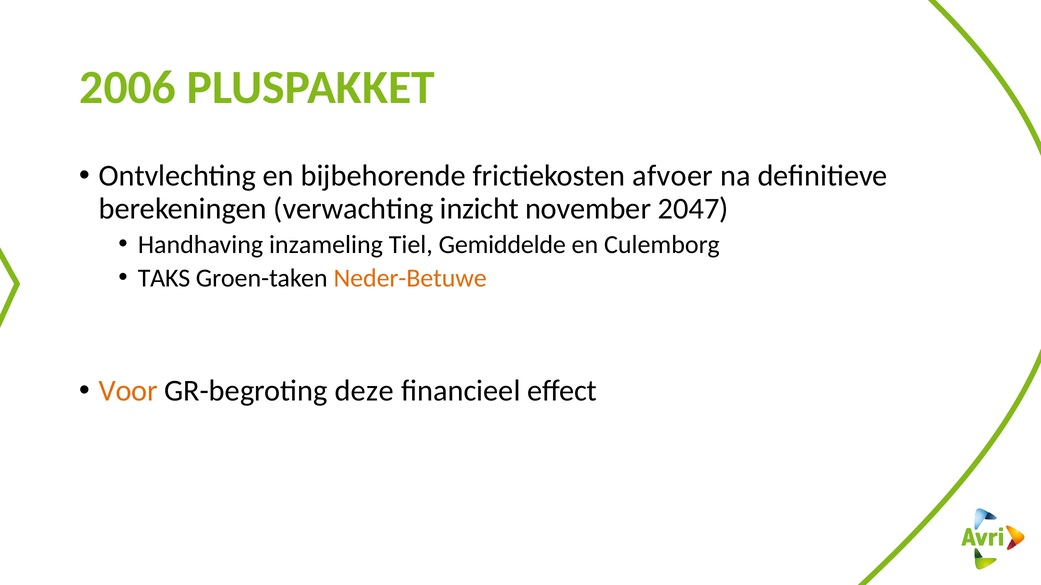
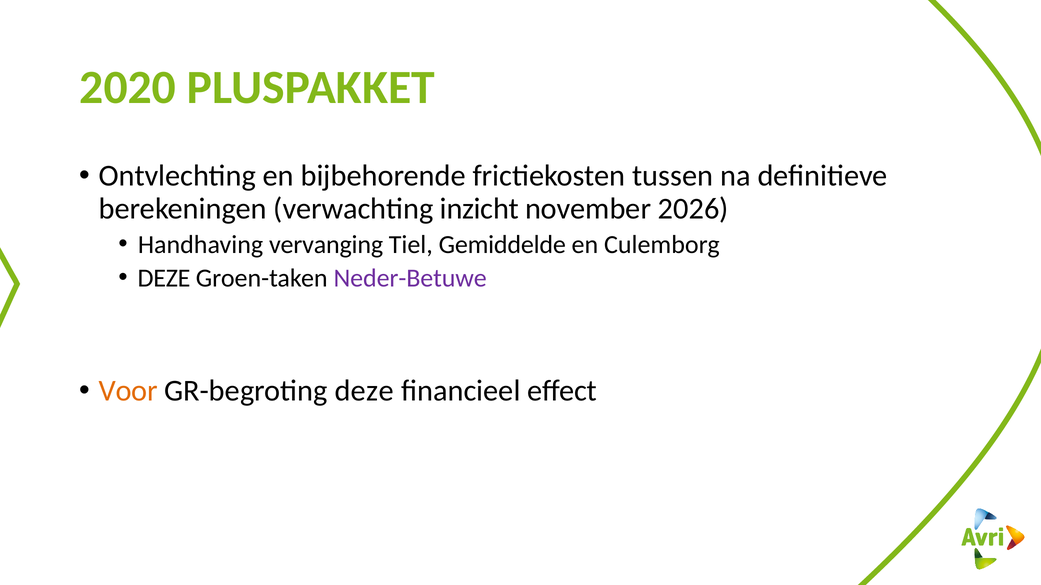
2006: 2006 -> 2020
afvoer: afvoer -> tussen
2047: 2047 -> 2026
inzameling: inzameling -> vervanging
TAKS at (164, 278): TAKS -> DEZE
Neder-Betuwe colour: orange -> purple
